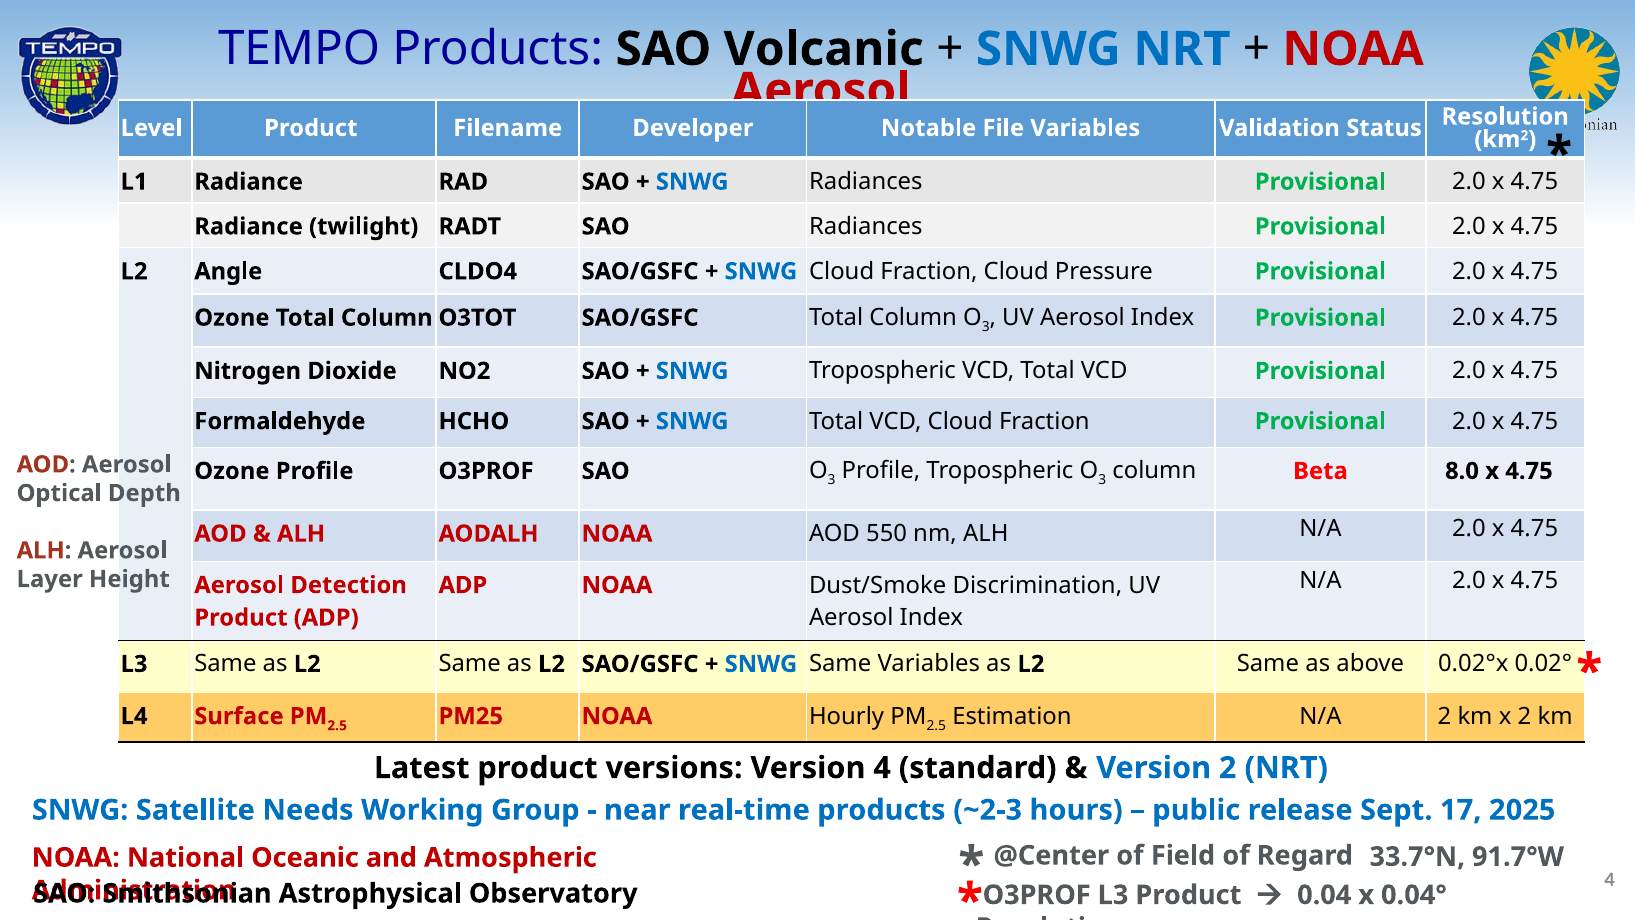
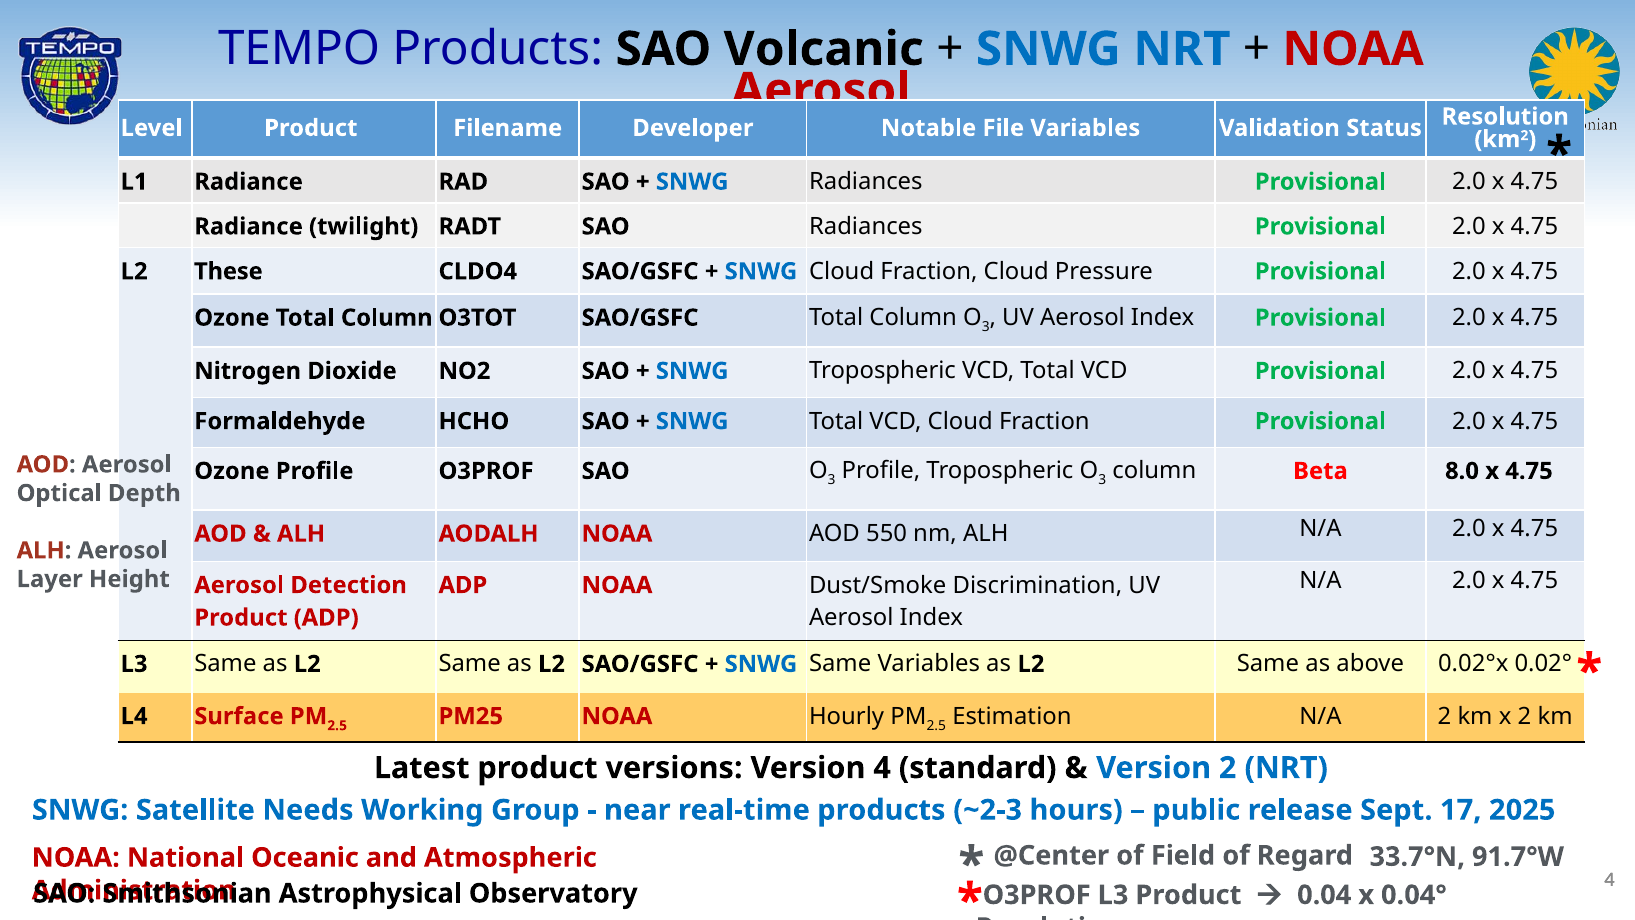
Angle: Angle -> These
